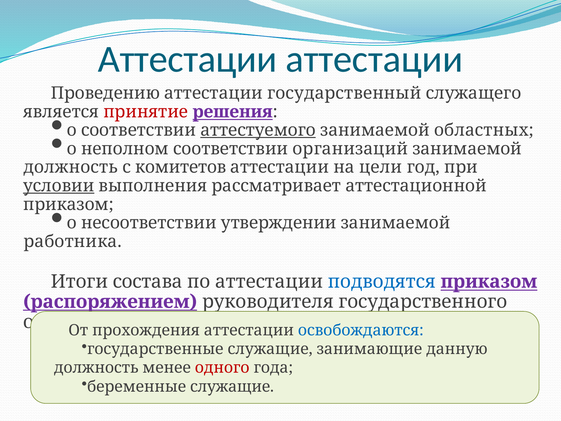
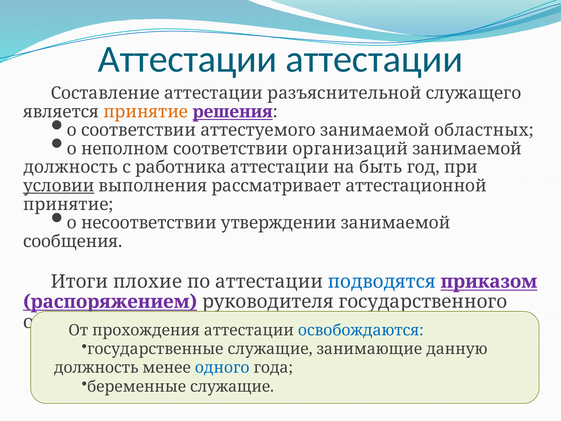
Проведению: Проведению -> Составление
государственный: государственный -> разъяснительной
принятие at (146, 112) colour: red -> orange
аттестуемого underline: present -> none
комитетов: комитетов -> работника
цели: цели -> быть
приказом at (68, 204): приказом -> принятие
работника: работника -> сообщения
состава: состава -> плохие
одного colour: red -> blue
